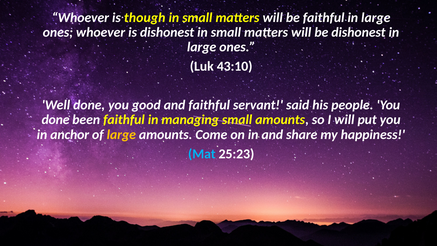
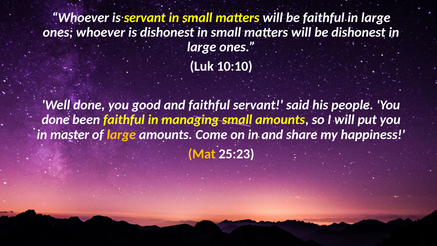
is though: though -> servant
43:10: 43:10 -> 10:10
anchor: anchor -> master
Mat colour: light blue -> yellow
